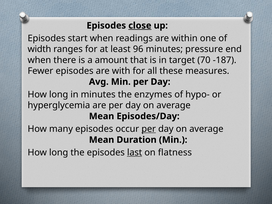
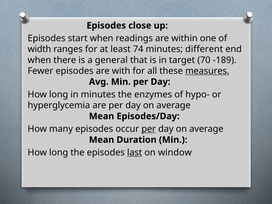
close underline: present -> none
96: 96 -> 74
pressure: pressure -> different
amount: amount -> general
-187: -187 -> -189
measures underline: none -> present
flatness: flatness -> window
